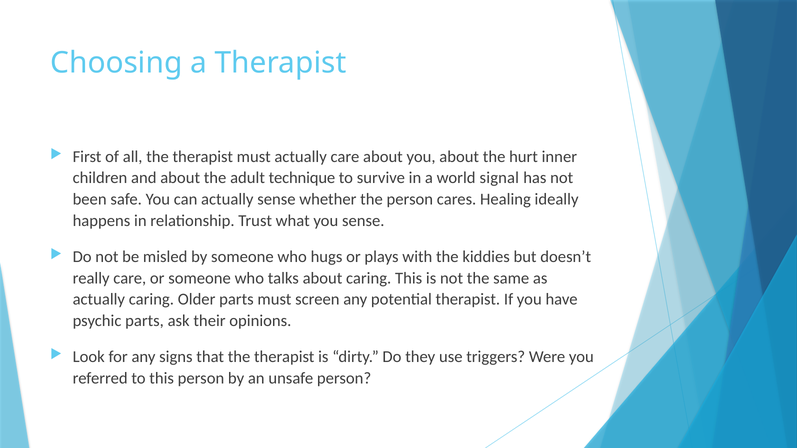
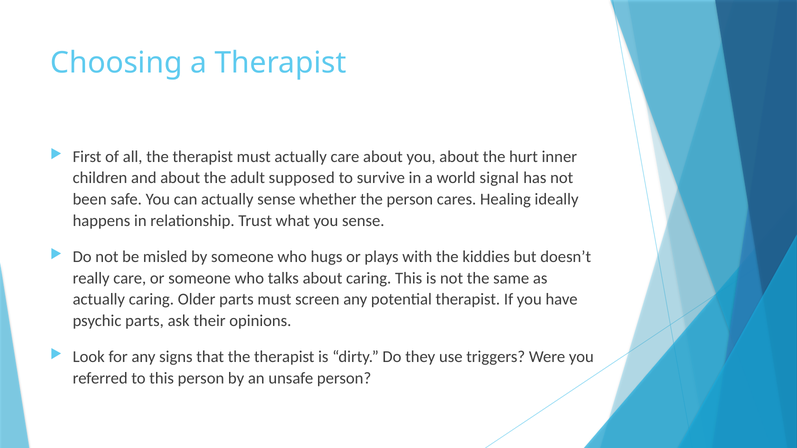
technique: technique -> supposed
